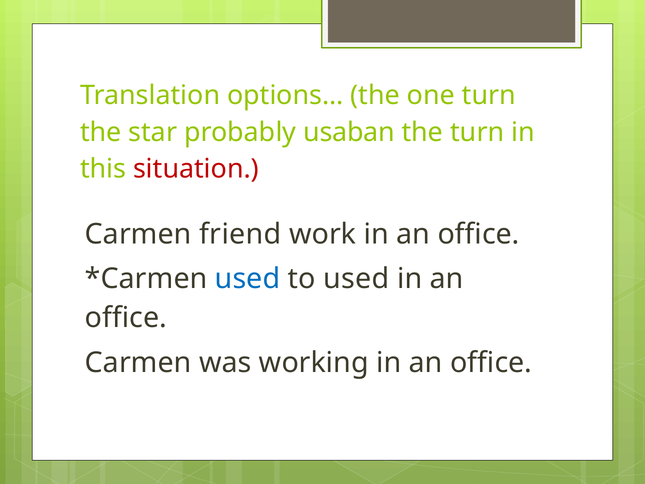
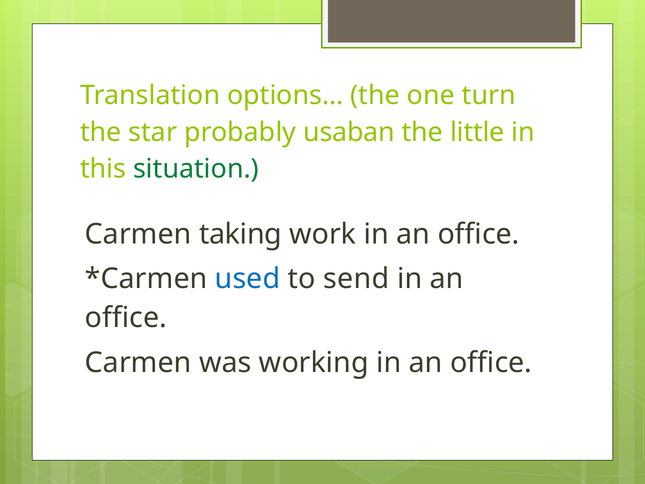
the turn: turn -> little
situation colour: red -> green
friend: friend -> taking
to used: used -> send
